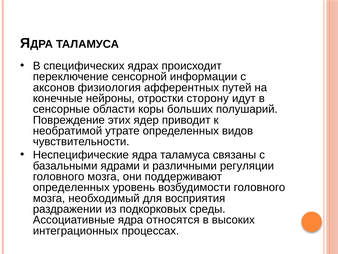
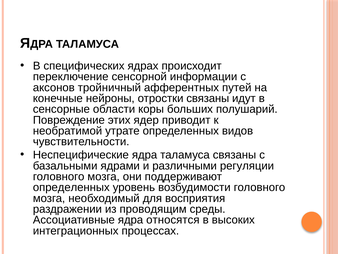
физиология: физиология -> тройничный
отростки сторону: сторону -> связаны
подкорковых: подкорковых -> проводящим
